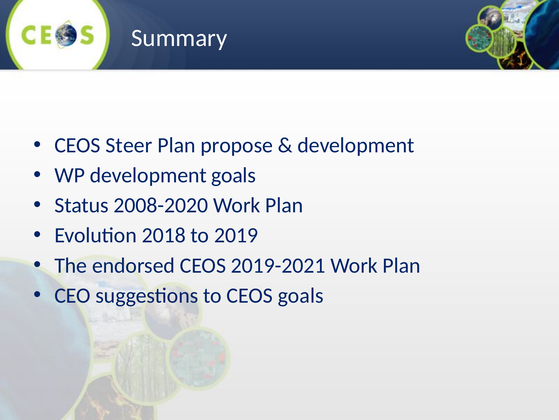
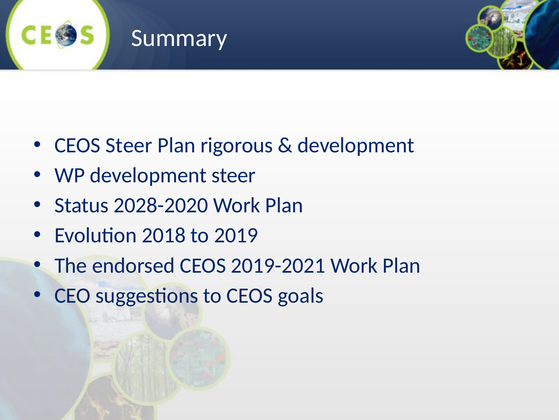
propose: propose -> rigorous
development goals: goals -> steer
2008-2020: 2008-2020 -> 2028-2020
